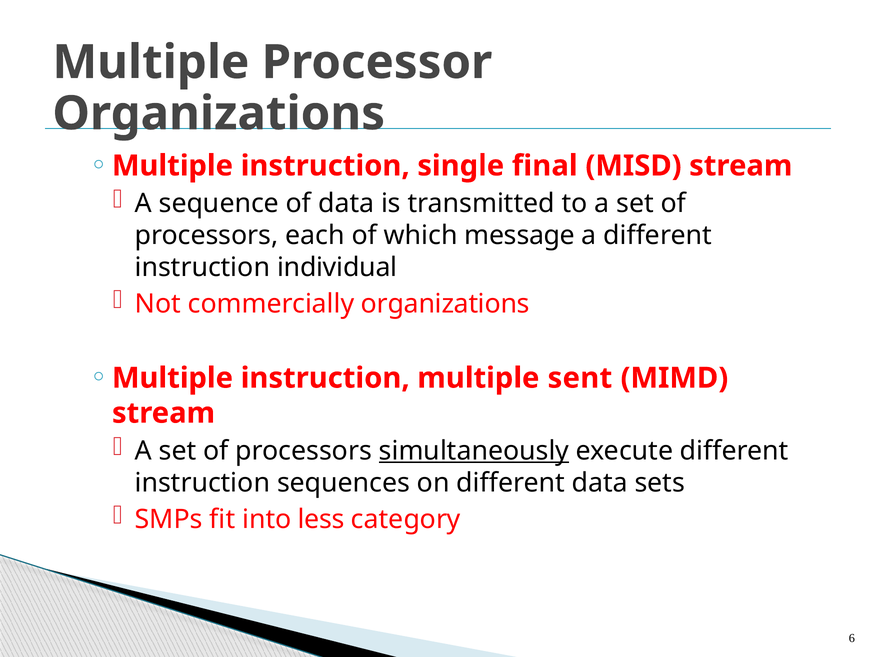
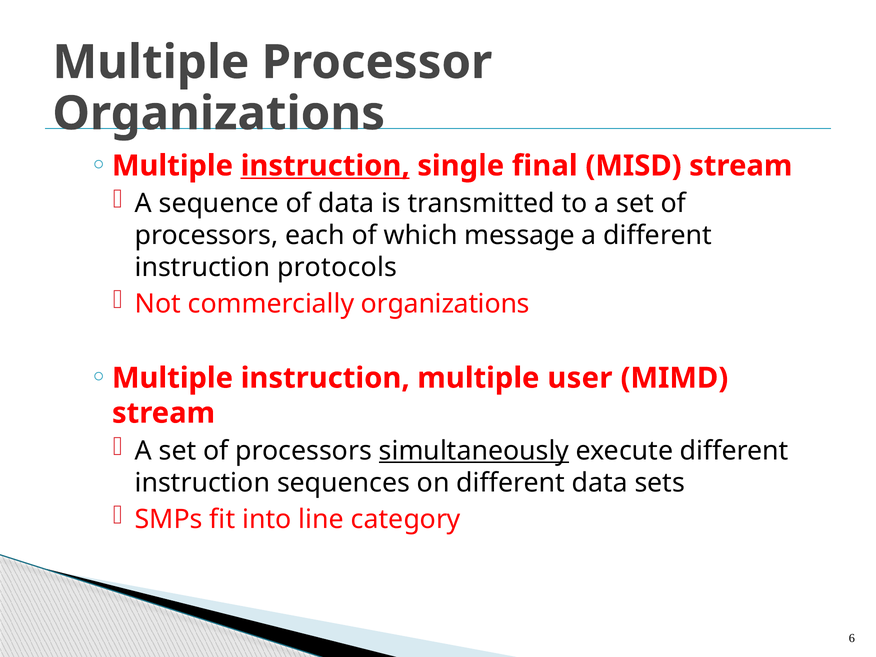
instruction at (325, 166) underline: none -> present
individual: individual -> protocols
sent: sent -> user
less: less -> line
